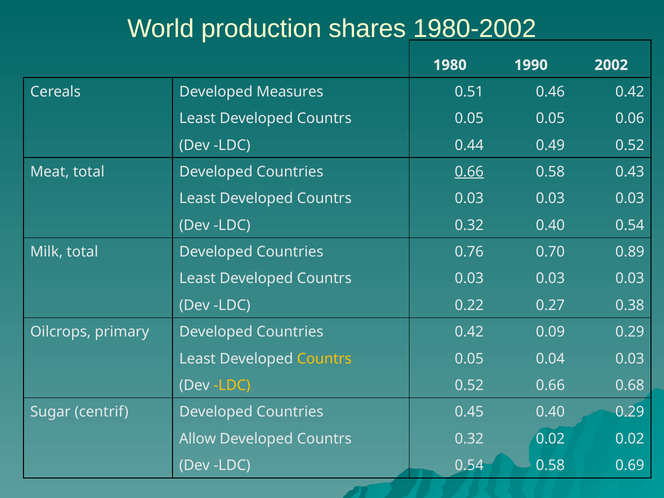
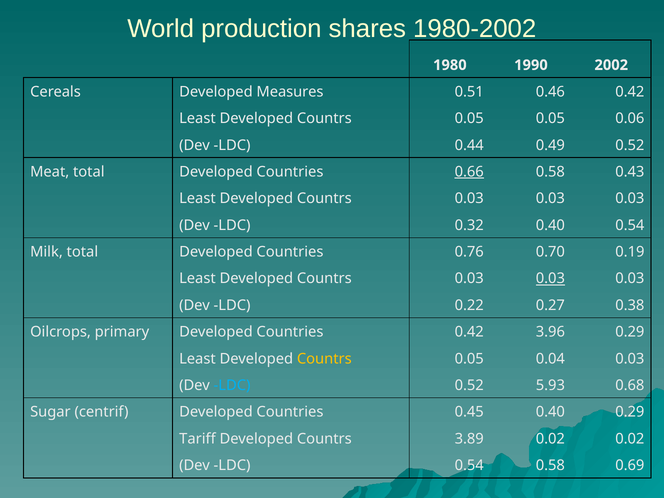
0.89: 0.89 -> 0.19
0.03 at (550, 279) underline: none -> present
0.09: 0.09 -> 3.96
LDC at (232, 385) colour: yellow -> light blue
0.52 0.66: 0.66 -> 5.93
Allow: Allow -> Tariff
Countrs 0.32: 0.32 -> 3.89
